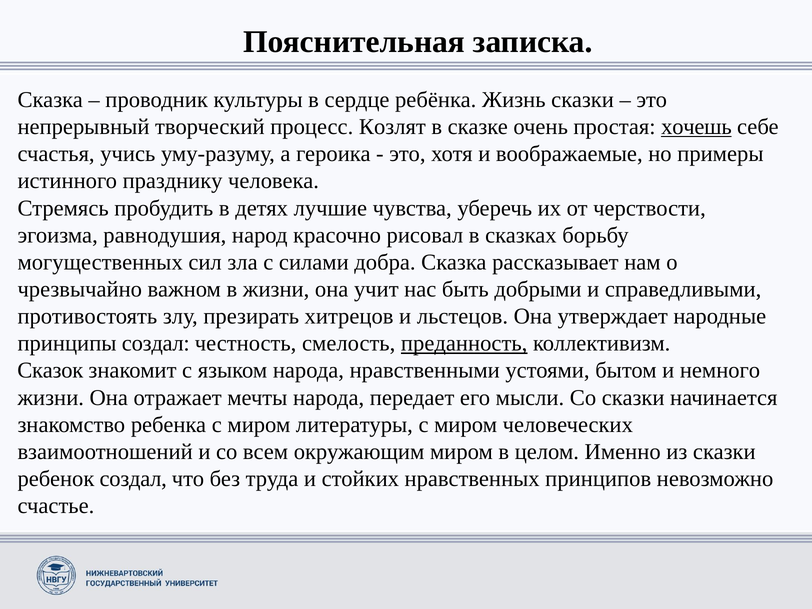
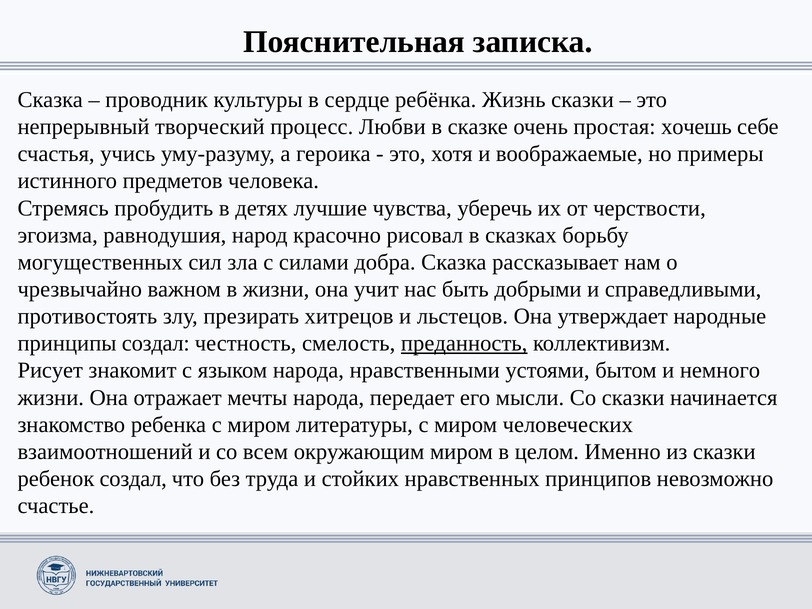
Козлят: Козлят -> Любви
хочешь underline: present -> none
празднику: празднику -> предметов
Сказок: Сказок -> Рисует
